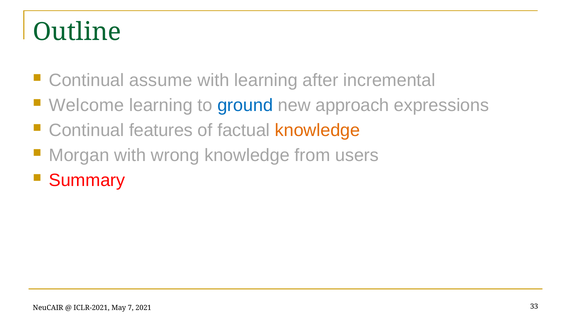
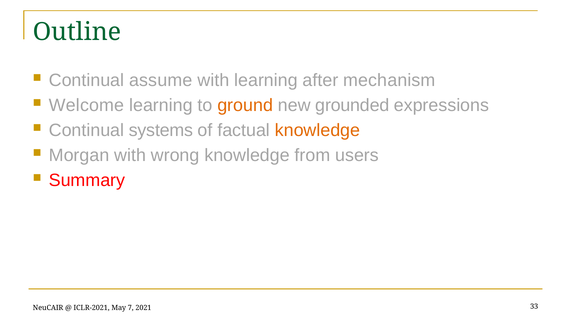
incremental: incremental -> mechanism
ground colour: blue -> orange
approach: approach -> grounded
features: features -> systems
